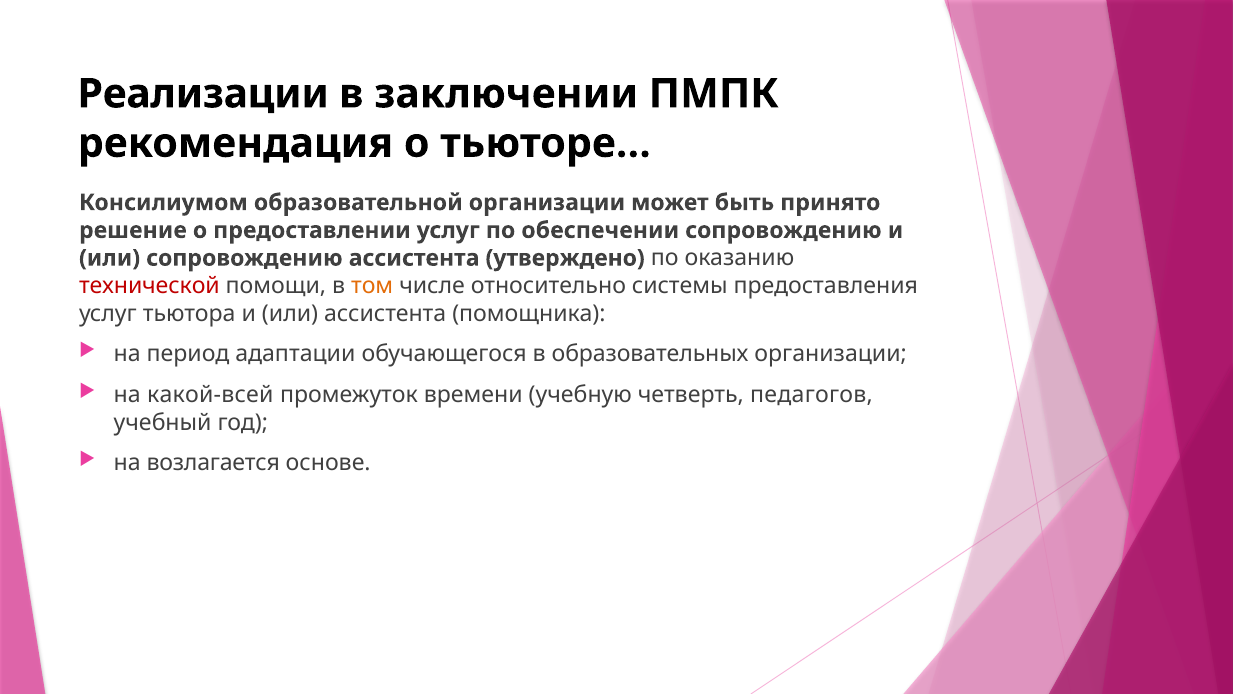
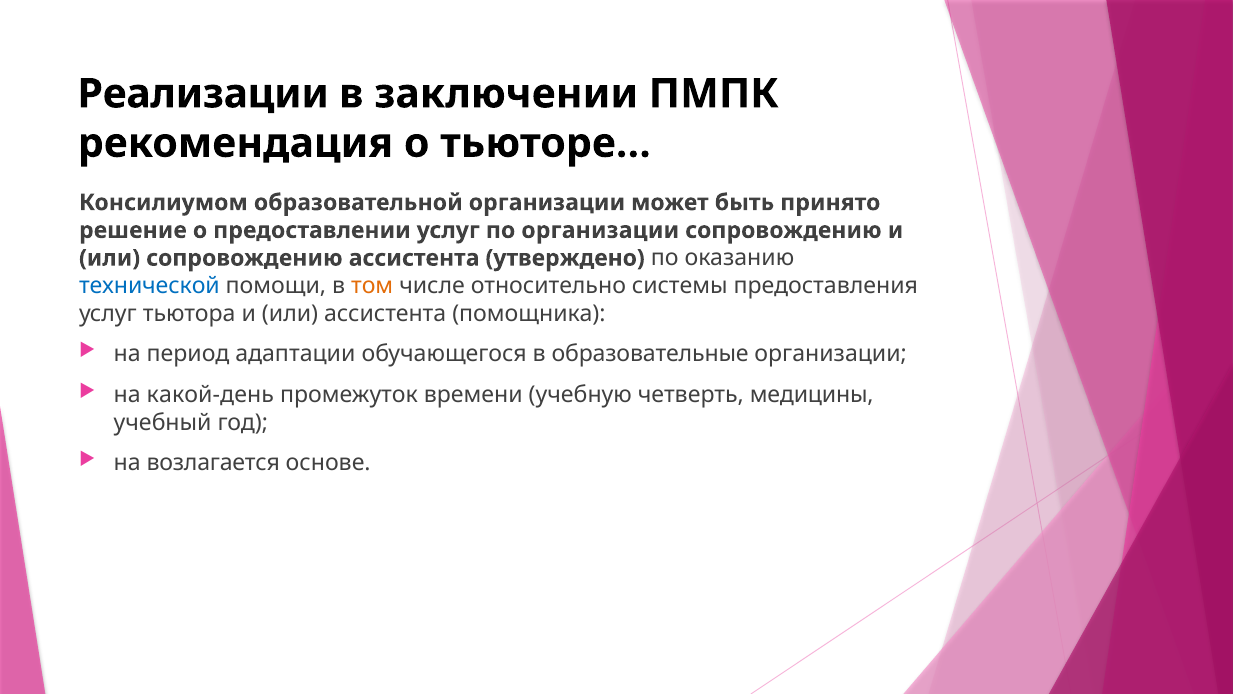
по обеспечении: обеспечении -> организации
технической colour: red -> blue
образовательных: образовательных -> образовательные
какой-всей: какой-всей -> какой-день
педагогов: педагогов -> медицины
